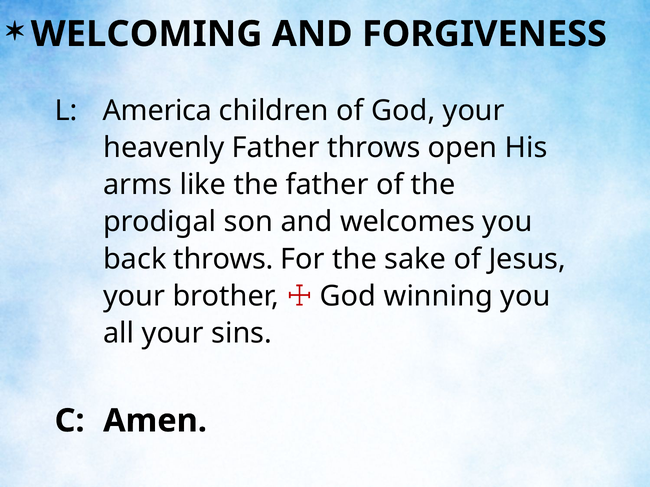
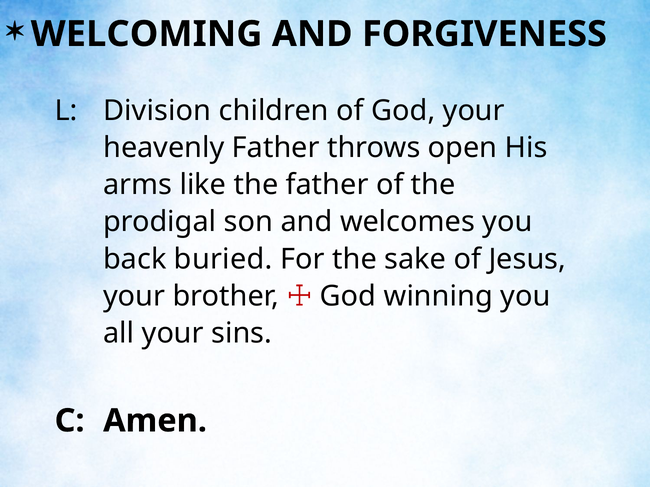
America: America -> Division
back throws: throws -> buried
